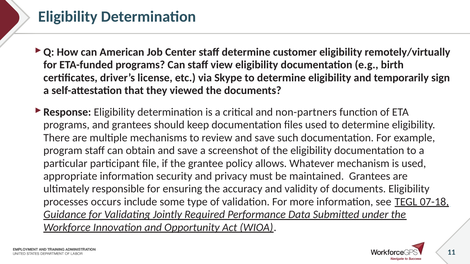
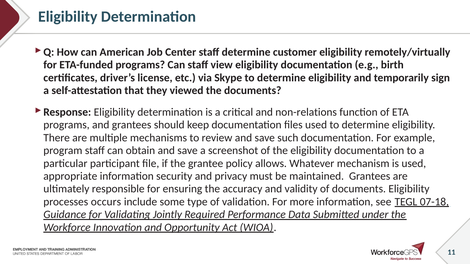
non-partners: non-partners -> non-relations
